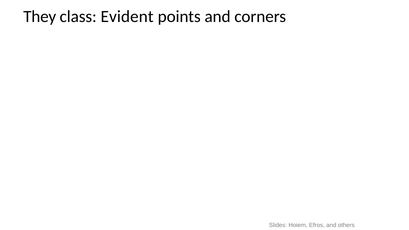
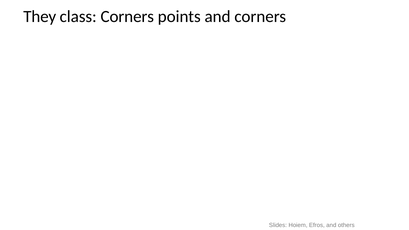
class Evident: Evident -> Corners
